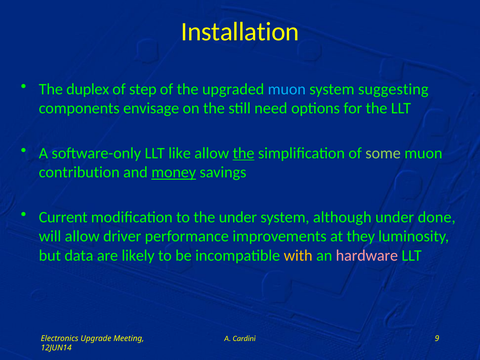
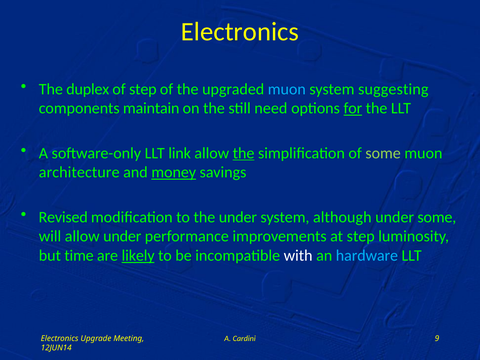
Installation at (240, 32): Installation -> Electronics
envisage: envisage -> maintain
for underline: none -> present
like: like -> link
contribution: contribution -> architecture
Current: Current -> Revised
under done: done -> some
allow driver: driver -> under
at they: they -> step
data: data -> time
likely underline: none -> present
with colour: yellow -> white
hardware colour: pink -> light blue
